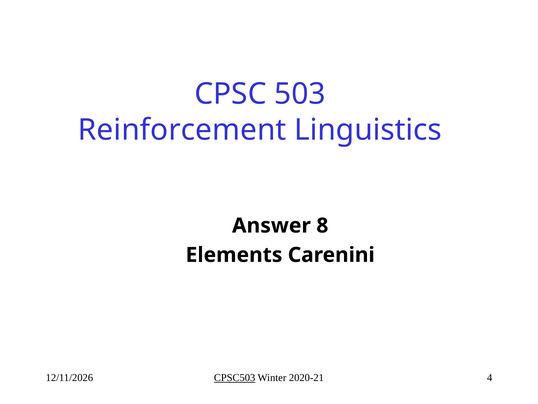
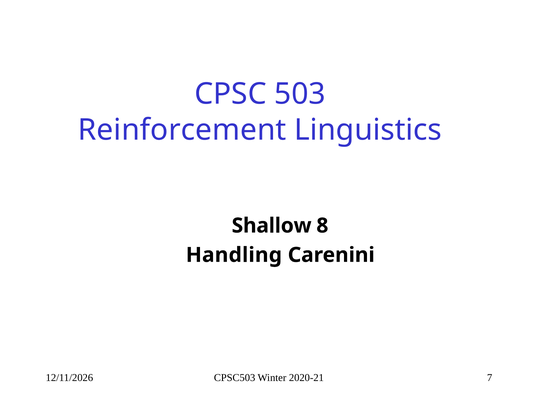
Answer: Answer -> Shallow
Elements: Elements -> Handling
CPSC503 underline: present -> none
4: 4 -> 7
